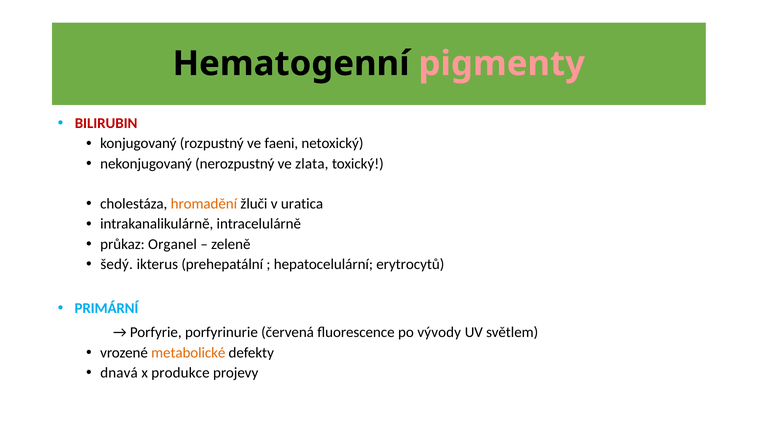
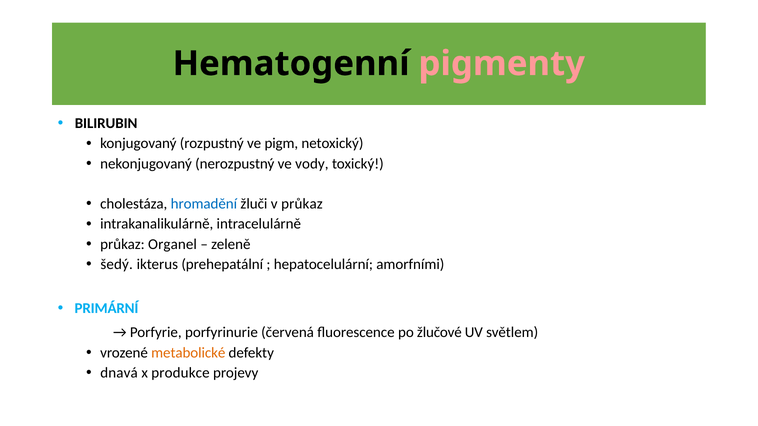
BILIRUBIN colour: red -> black
faeni: faeni -> pigm
zlata: zlata -> vody
hromadění colour: orange -> blue
v uratica: uratica -> průkaz
erytrocytů: erytrocytů -> amorfními
vývody: vývody -> žlučové
